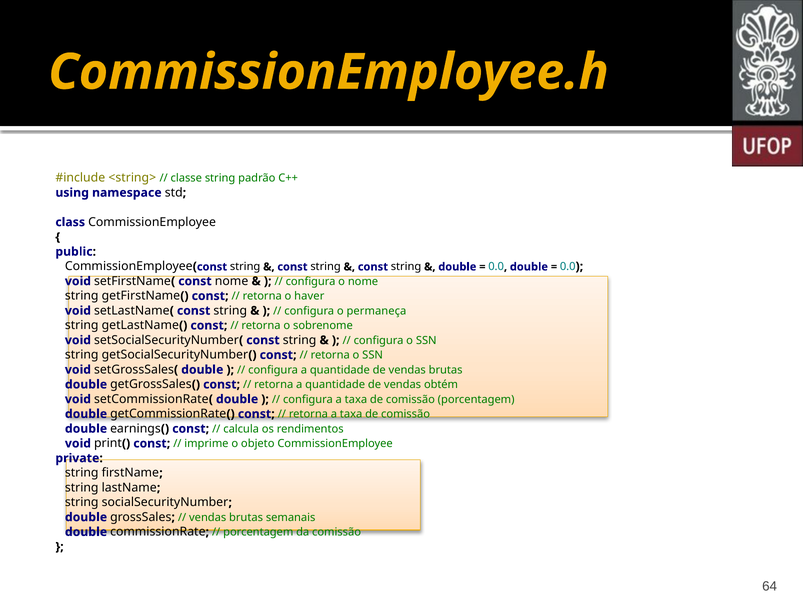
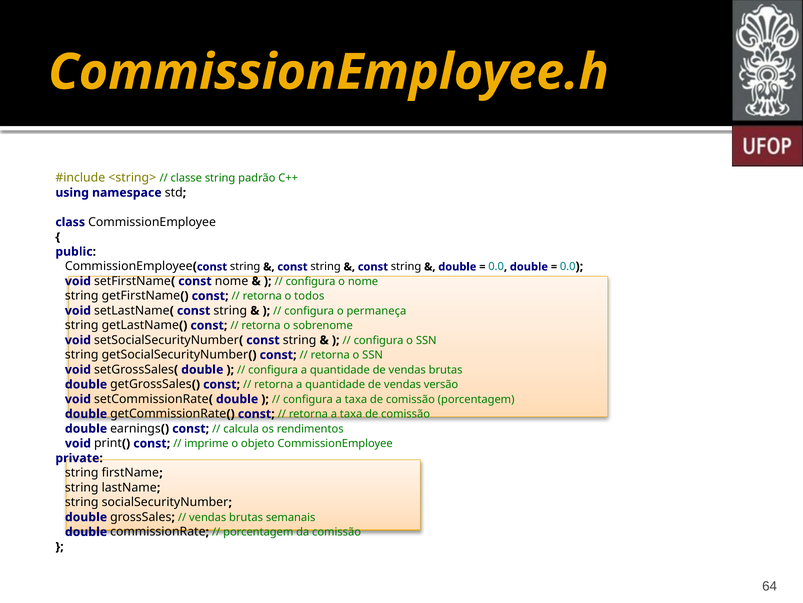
haver: haver -> todos
obtém: obtém -> versão
